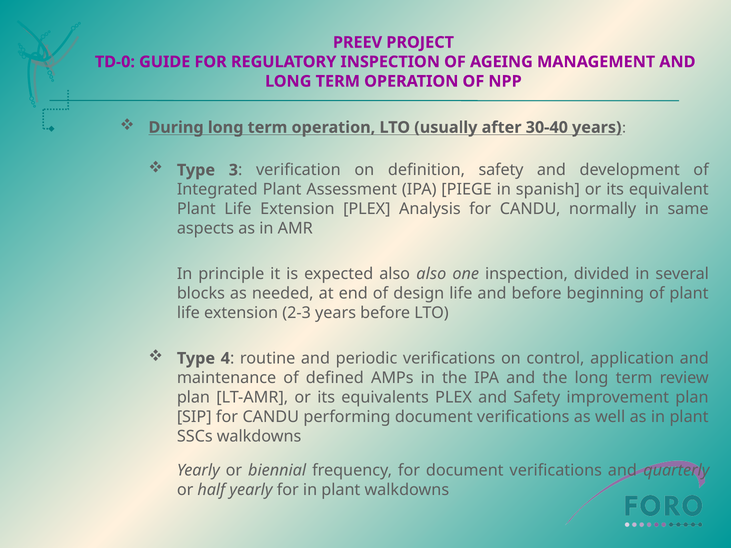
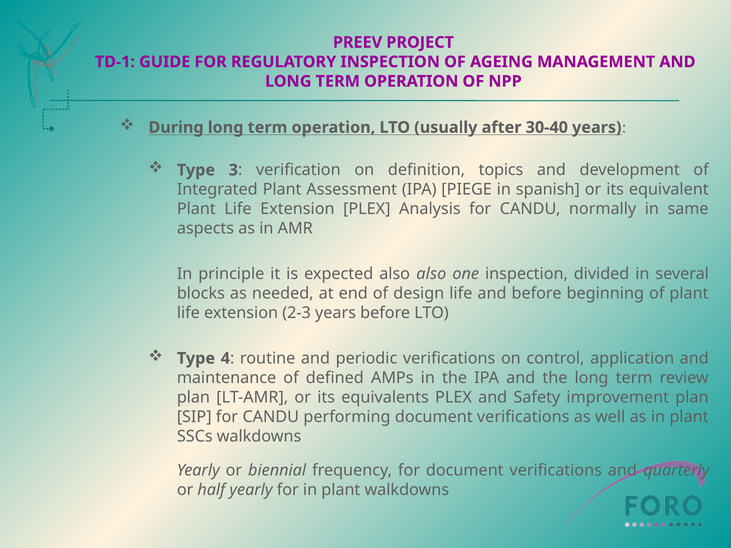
TD-0: TD-0 -> TD-1
definition safety: safety -> topics
